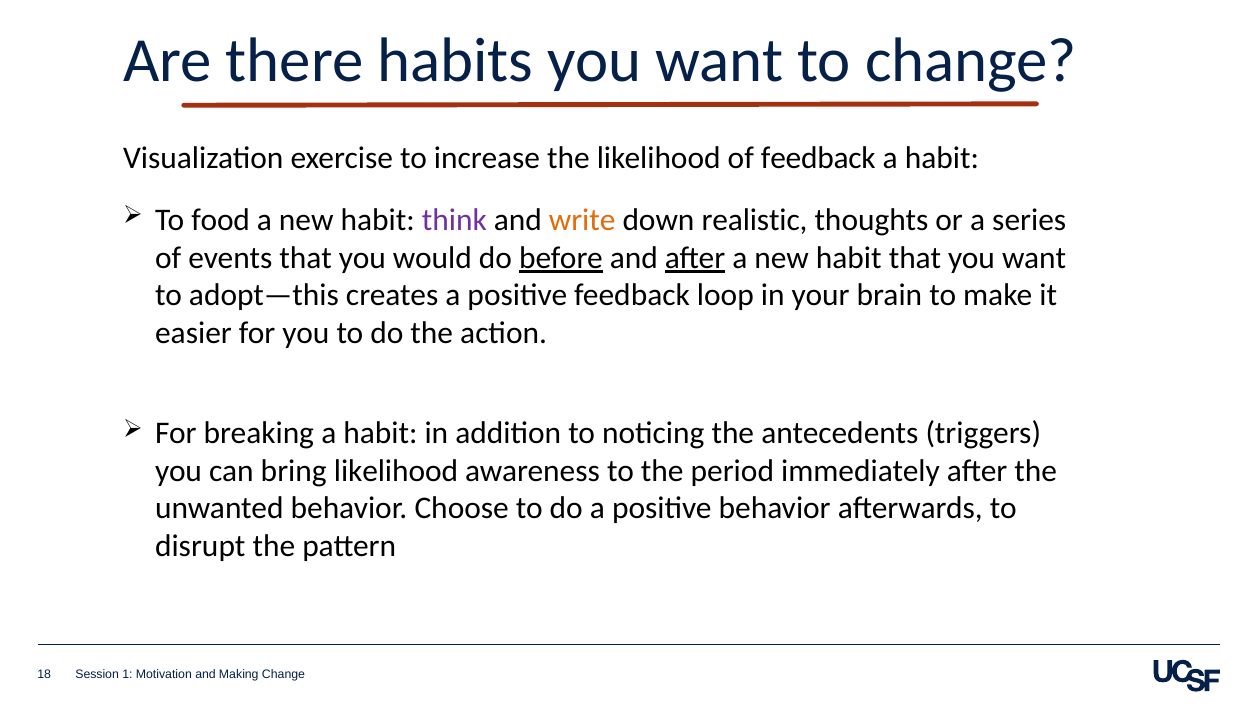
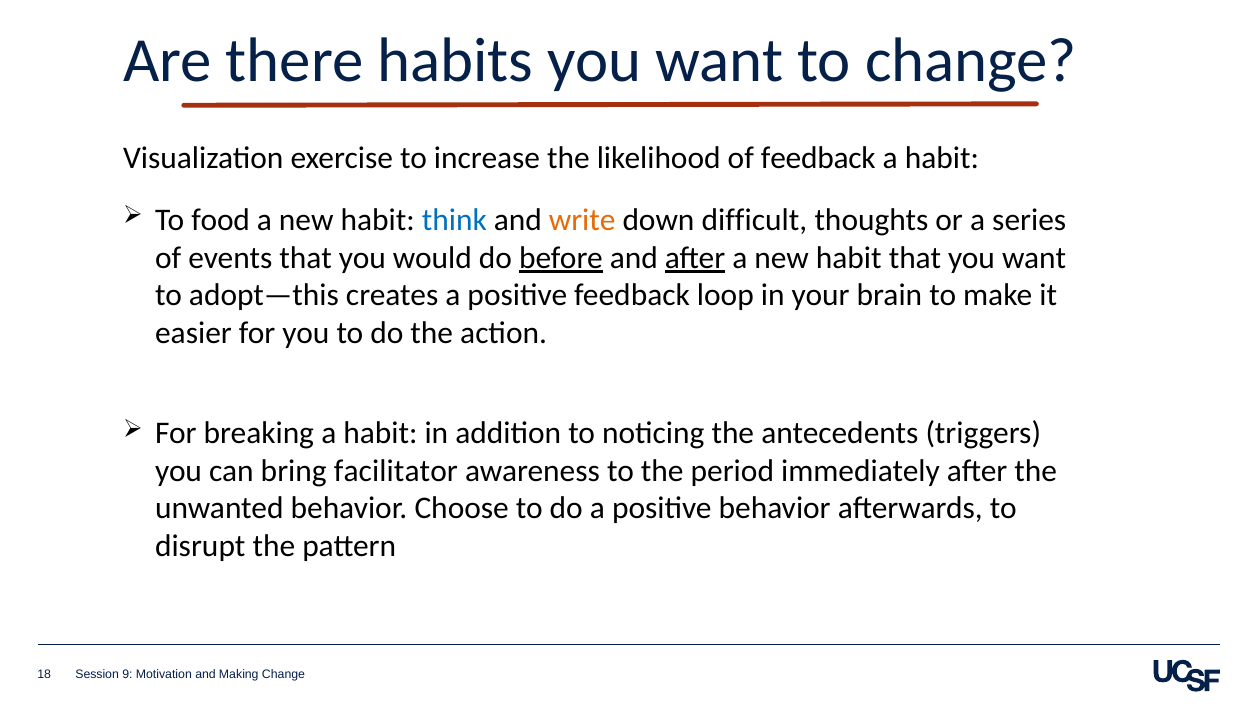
think colour: purple -> blue
realistic: realistic -> difficult
bring likelihood: likelihood -> facilitator
1: 1 -> 9
